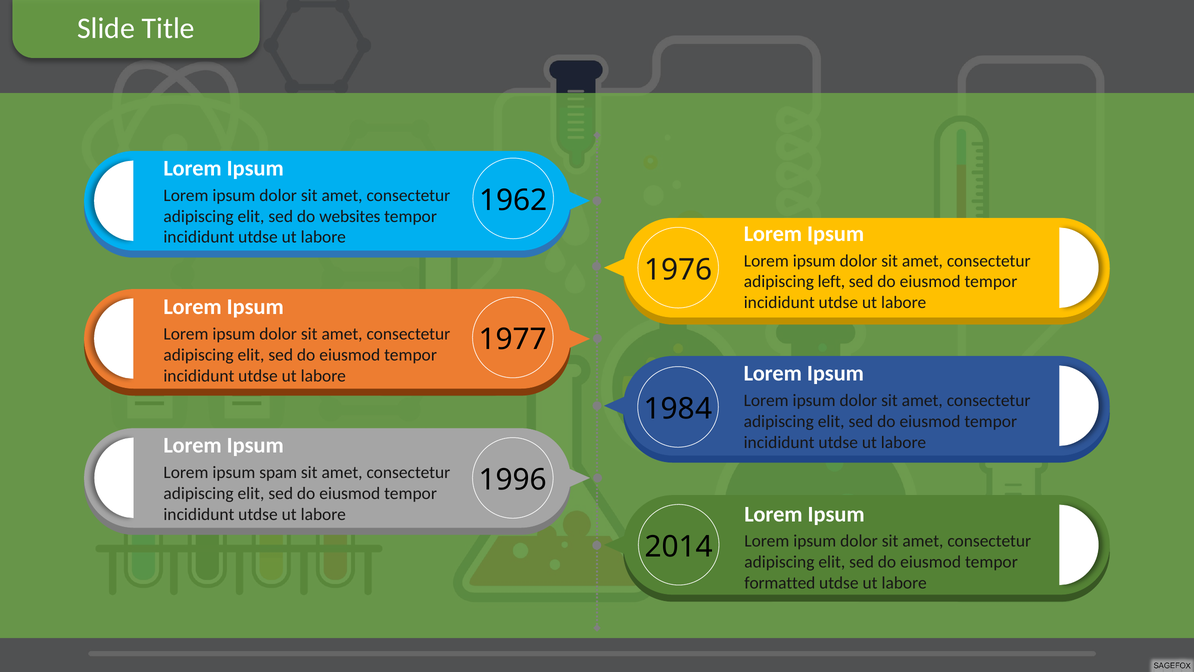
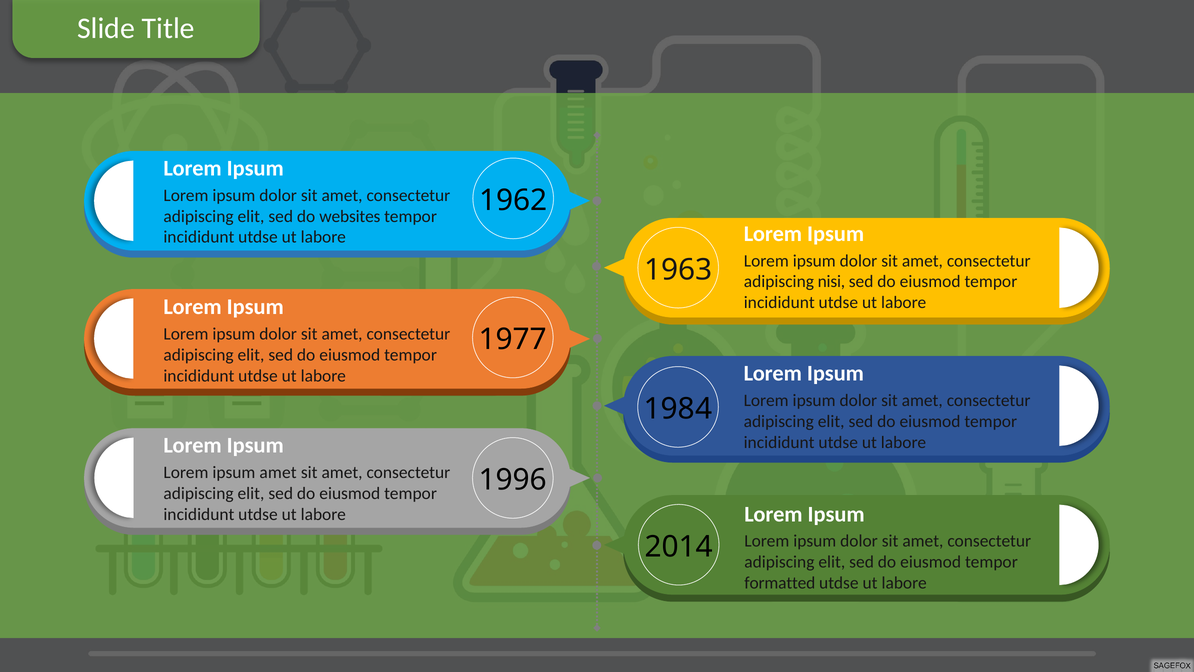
1976: 1976 -> 1963
left: left -> nisi
ipsum spam: spam -> amet
